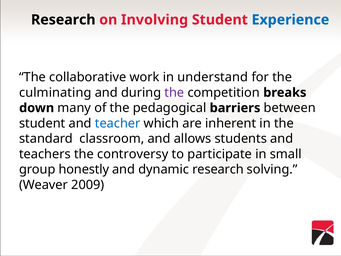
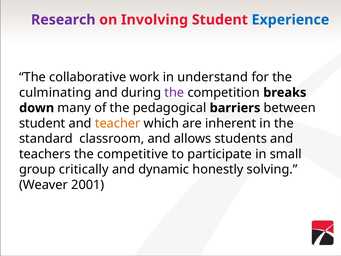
Research at (63, 20) colour: black -> purple
teacher colour: blue -> orange
controversy: controversy -> competitive
honestly: honestly -> critically
dynamic research: research -> honestly
2009: 2009 -> 2001
